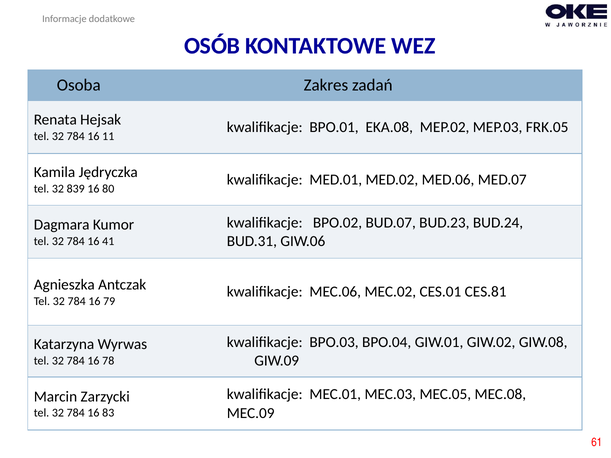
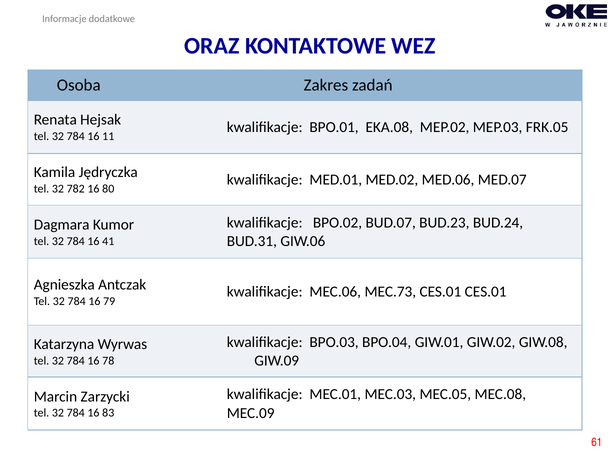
OSÓB: OSÓB -> ORAZ
839: 839 -> 782
MEC.02: MEC.02 -> MEC.73
CES.01 CES.81: CES.81 -> CES.01
